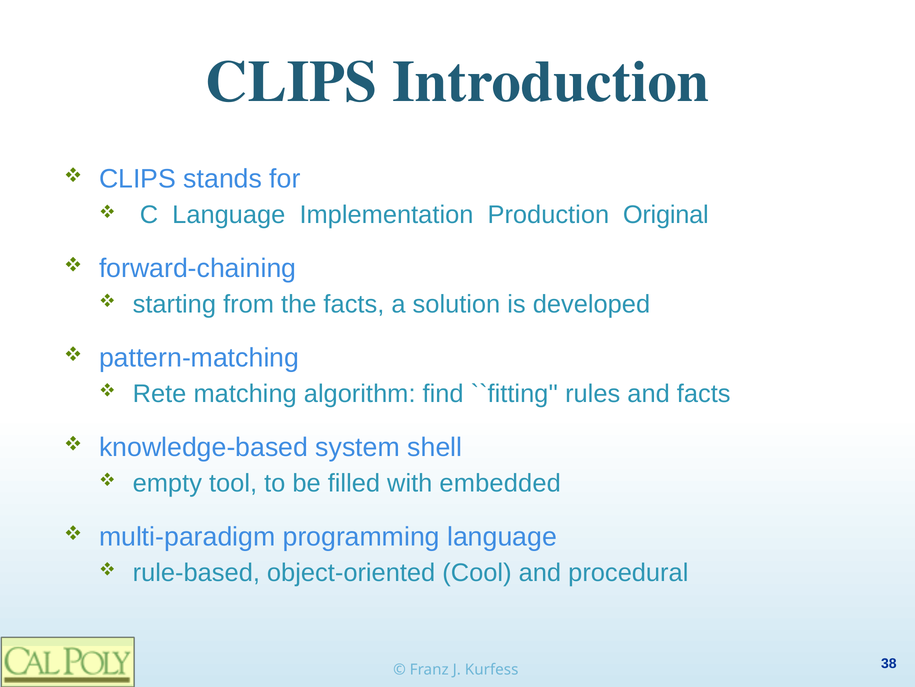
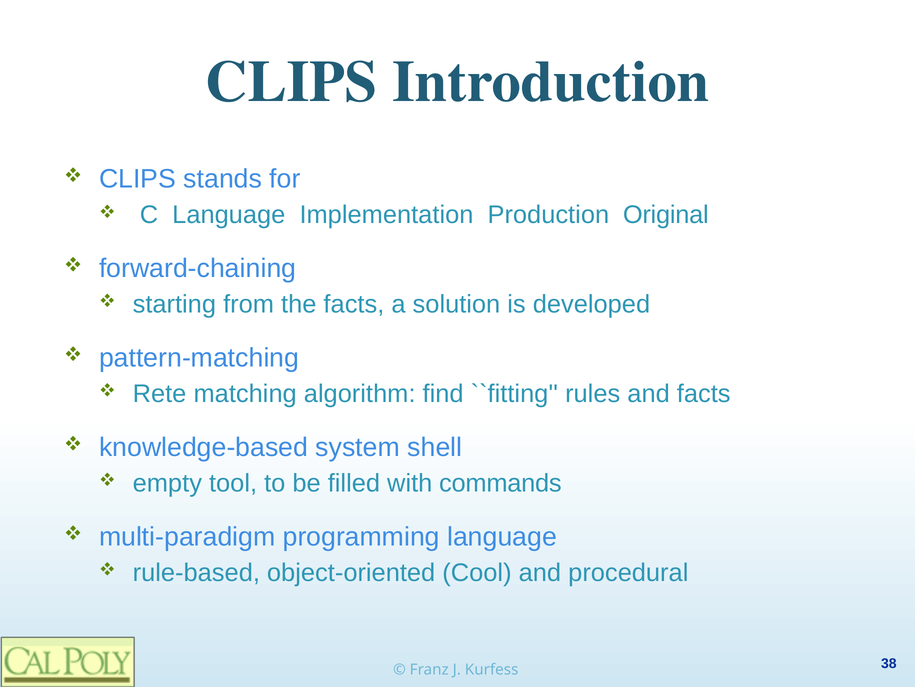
embedded: embedded -> commands
